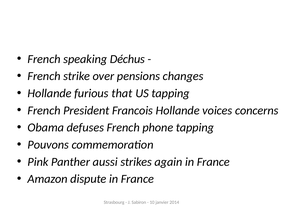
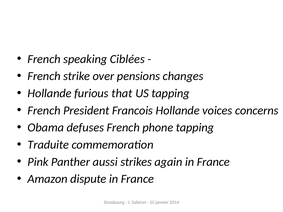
Déchus: Déchus -> Ciblées
Pouvons: Pouvons -> Traduite
